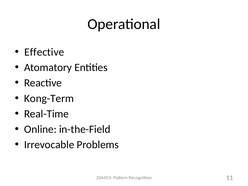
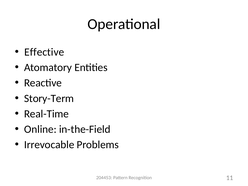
Kong-Term: Kong-Term -> Story-Term
